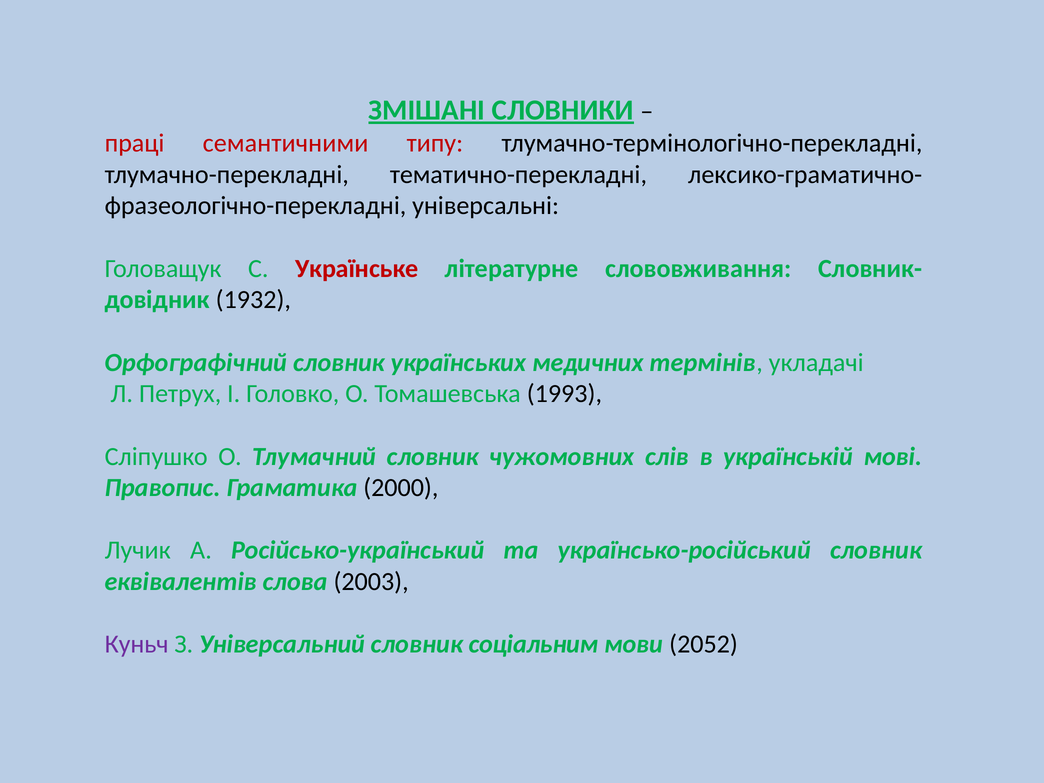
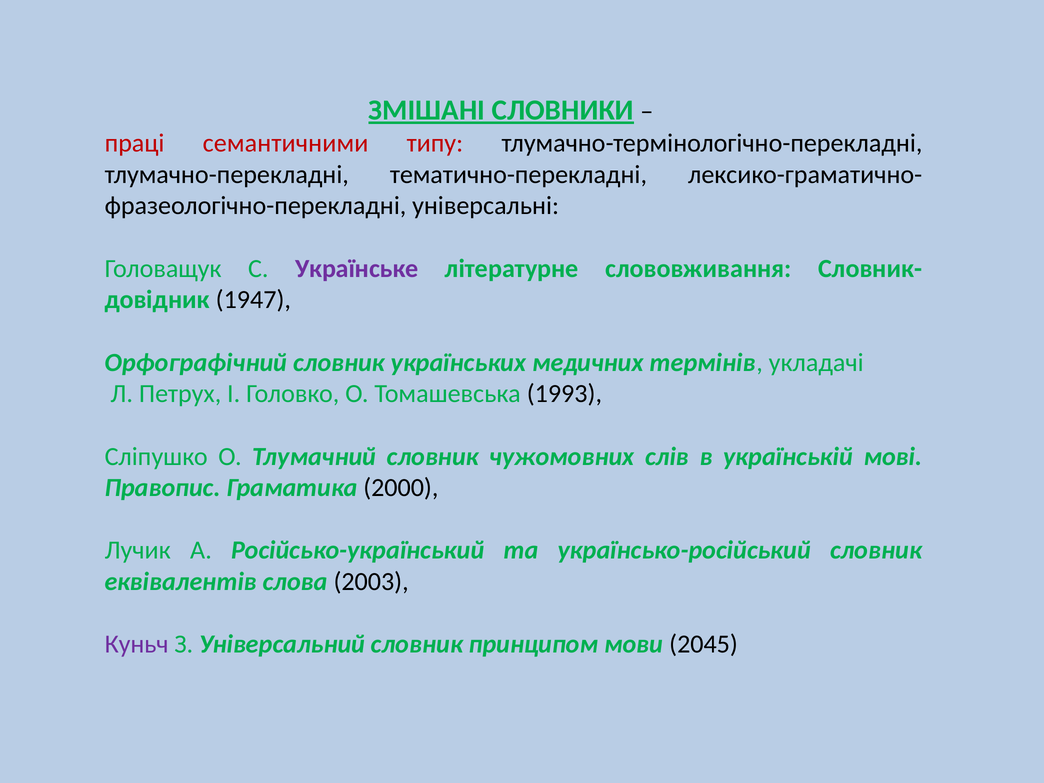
Українське colour: red -> purple
1932: 1932 -> 1947
соціальним: соціальним -> принципом
2052: 2052 -> 2045
